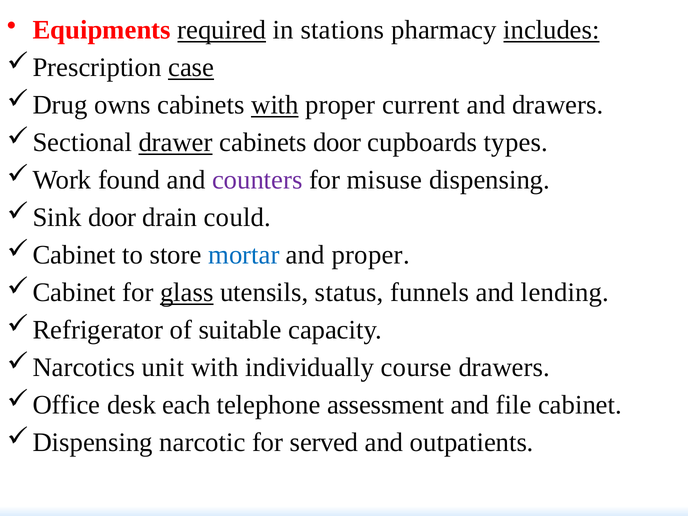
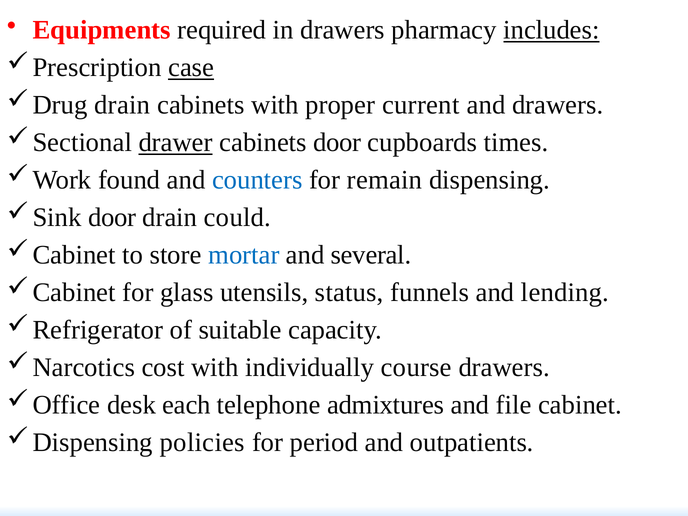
required underline: present -> none
in stations: stations -> drawers
owns at (122, 105): owns -> drain
with at (275, 105) underline: present -> none
types: types -> times
counters colour: purple -> blue
misuse: misuse -> remain
and proper: proper -> several
glass underline: present -> none
unit: unit -> cost
assessment: assessment -> admixtures
narcotic: narcotic -> policies
served: served -> period
